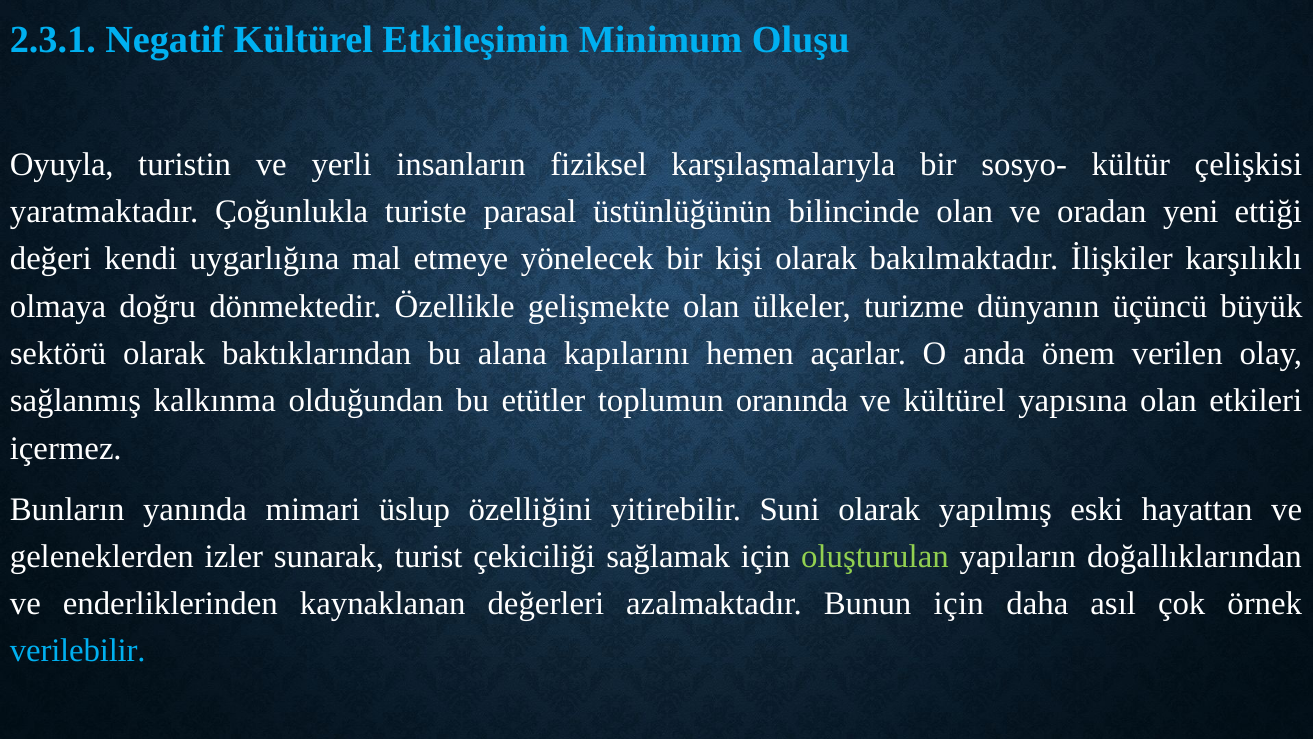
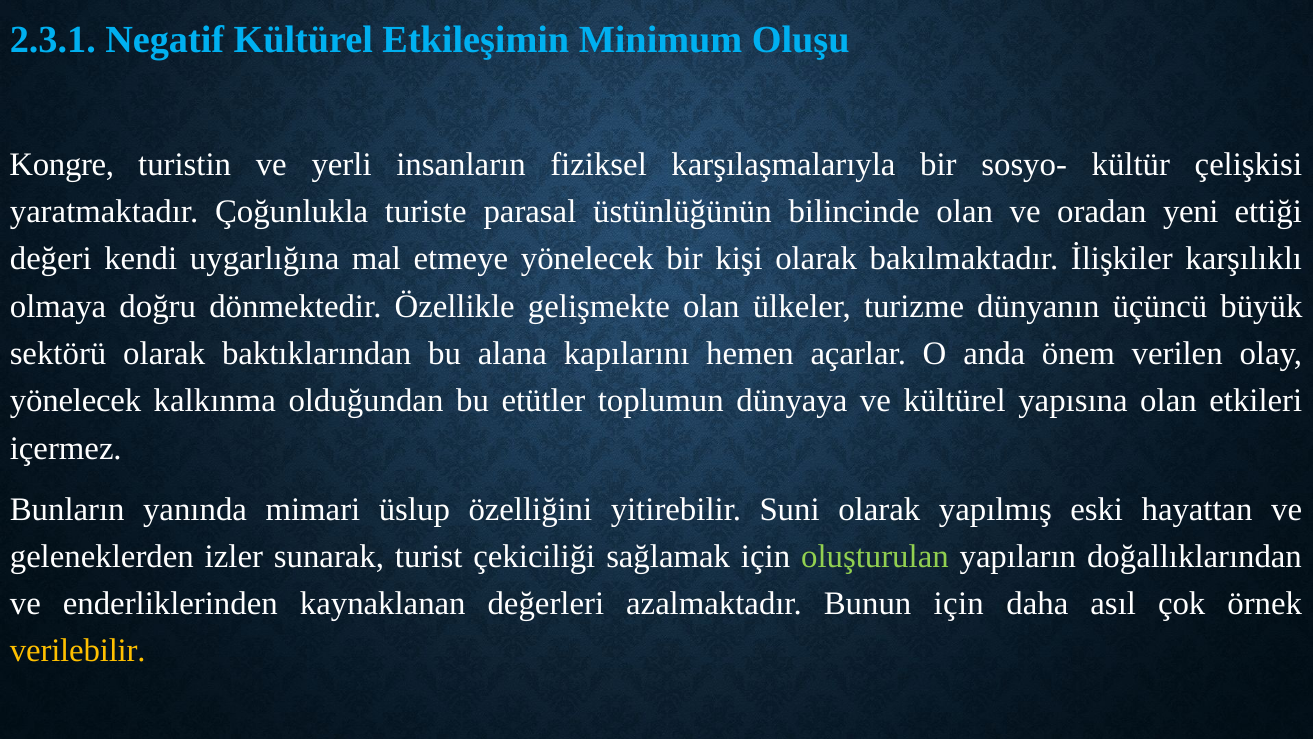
Oyuyla: Oyuyla -> Kongre
sağlanmış at (75, 401): sağlanmış -> yönelecek
oranında: oranında -> dünyaya
verilebilir colour: light blue -> yellow
